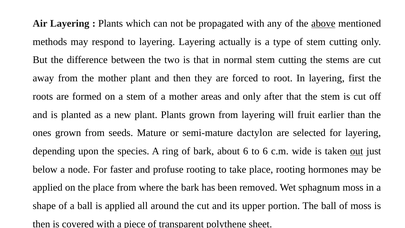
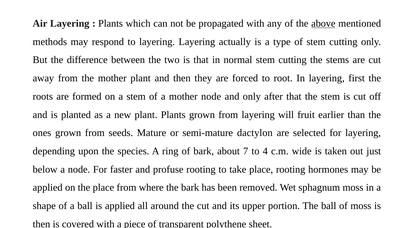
mother areas: areas -> node
about 6: 6 -> 7
to 6: 6 -> 4
out underline: present -> none
